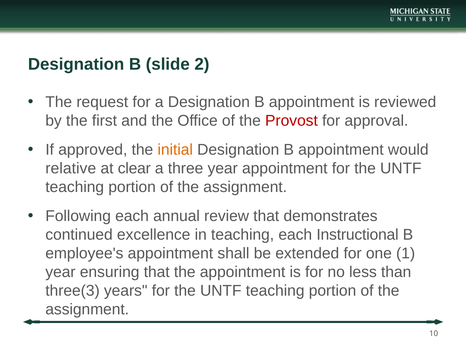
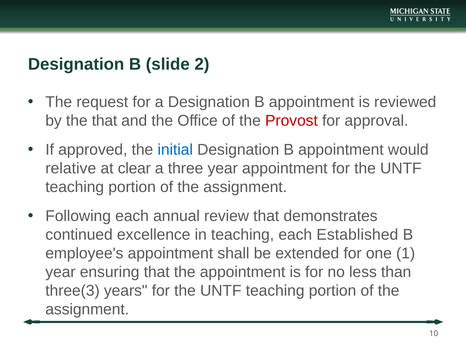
the first: first -> that
initial colour: orange -> blue
Instructional: Instructional -> Established
